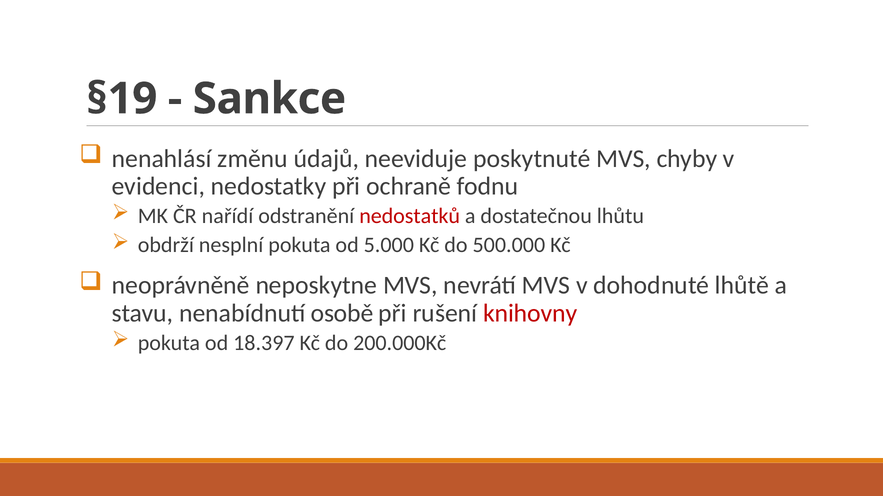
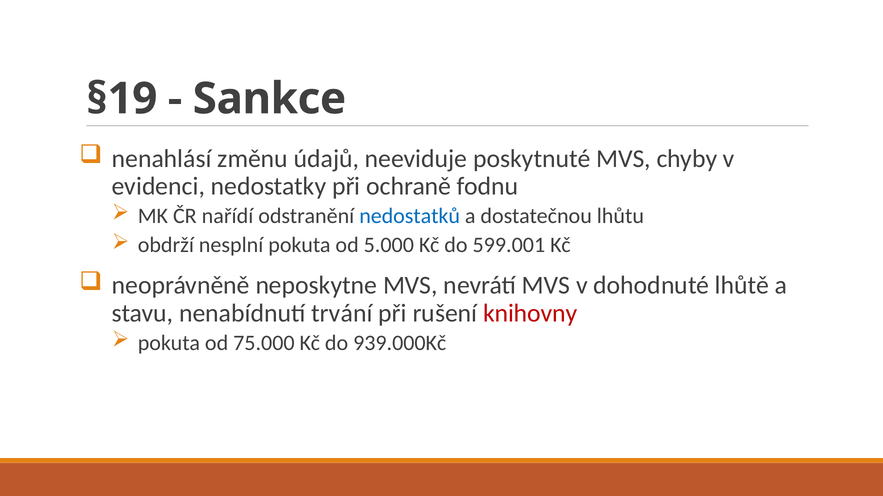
nedostatků colour: red -> blue
500.000: 500.000 -> 599.001
osobě: osobě -> trvání
18.397: 18.397 -> 75.000
200.000Kč: 200.000Kč -> 939.000Kč
